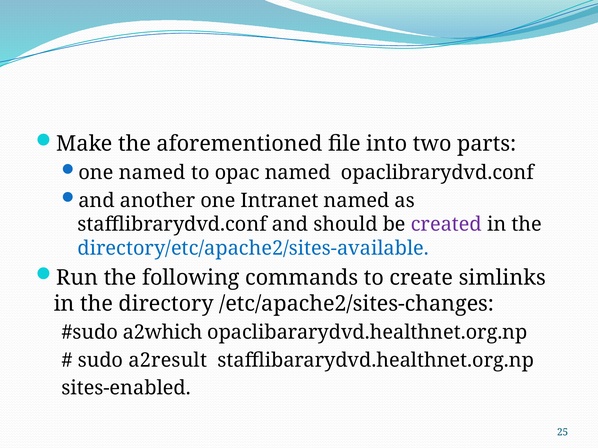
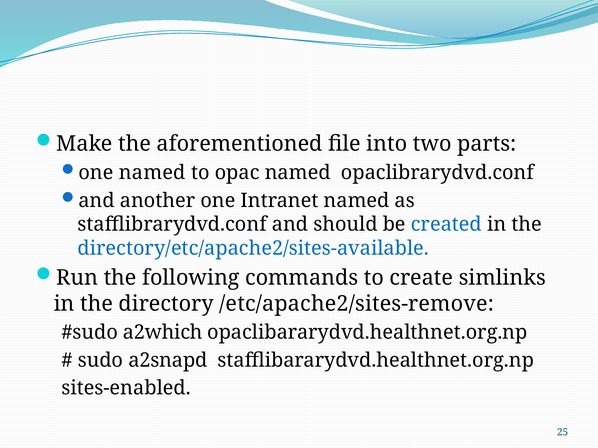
created colour: purple -> blue
/etc/apache2/sites-changes: /etc/apache2/sites-changes -> /etc/apache2/sites-remove
a2result: a2result -> a2snapd
